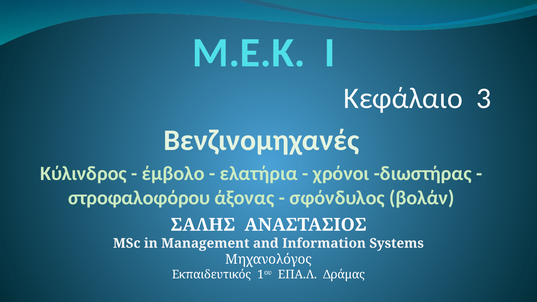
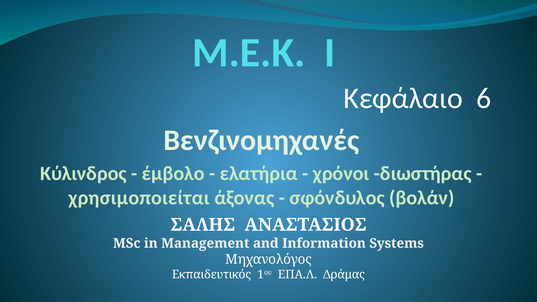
3: 3 -> 6
στροφαλοφόρου: στροφαλοφόρου -> χρησιμοποιείται
